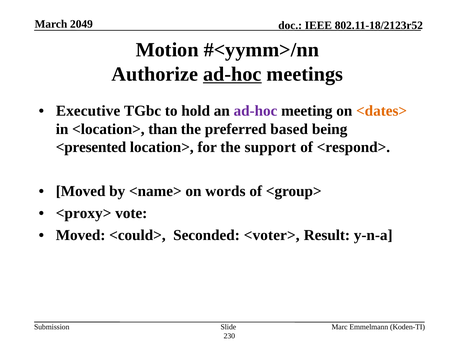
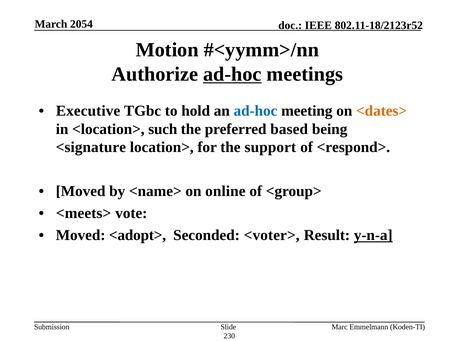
2049: 2049 -> 2054
ad-hoc at (255, 111) colour: purple -> blue
than: than -> such
<presented: <presented -> <signature
words: words -> online
<proxy>: <proxy> -> <meets>
<could>: <could> -> <adopt>
y-n-a underline: none -> present
